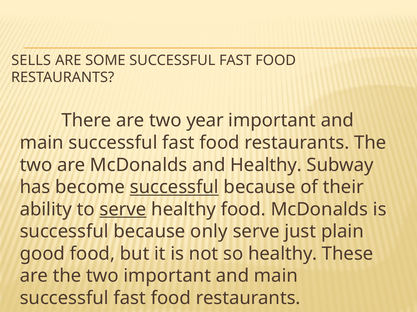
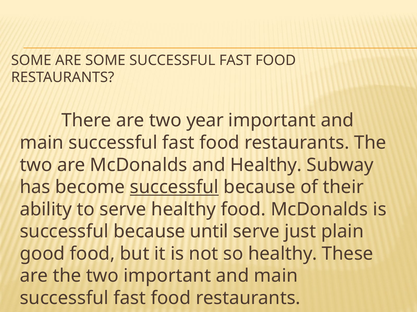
SELLS at (31, 60): SELLS -> SOME
serve at (123, 210) underline: present -> none
only: only -> until
